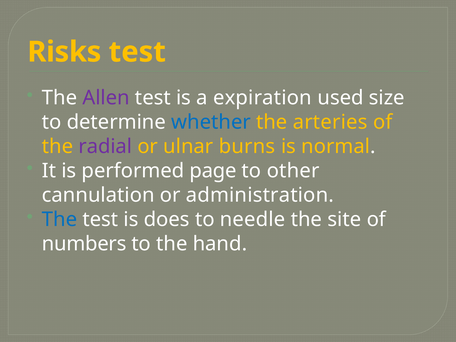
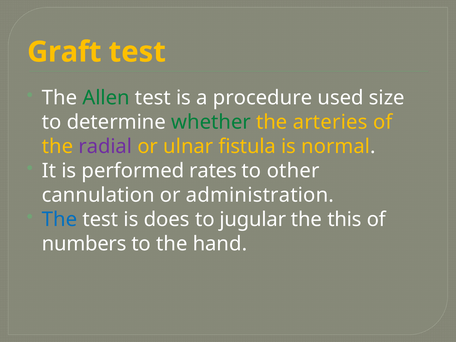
Risks: Risks -> Graft
Allen colour: purple -> green
expiration: expiration -> procedure
whether colour: blue -> green
burns: burns -> fistula
page: page -> rates
needle: needle -> jugular
site: site -> this
